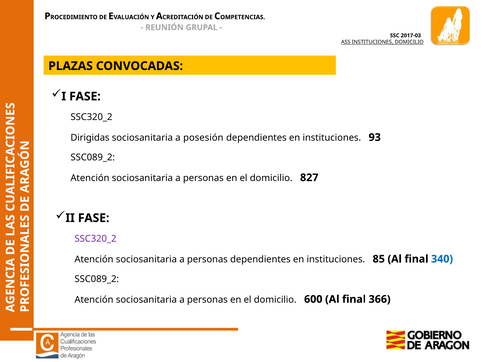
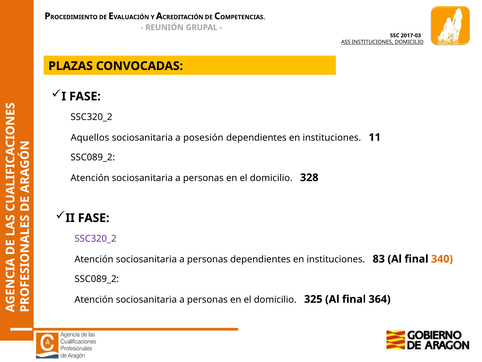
Dirigidas: Dirigidas -> Aquellos
93: 93 -> 11
827: 827 -> 328
85: 85 -> 83
340 colour: blue -> orange
600: 600 -> 325
366: 366 -> 364
